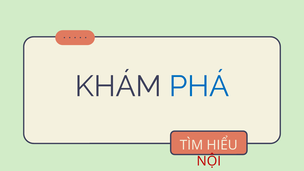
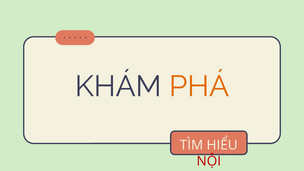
PHÁ colour: blue -> orange
